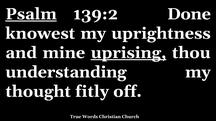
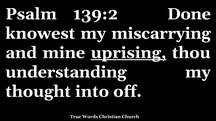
Psalm underline: present -> none
uprightness: uprightness -> miscarrying
fitly: fitly -> into
